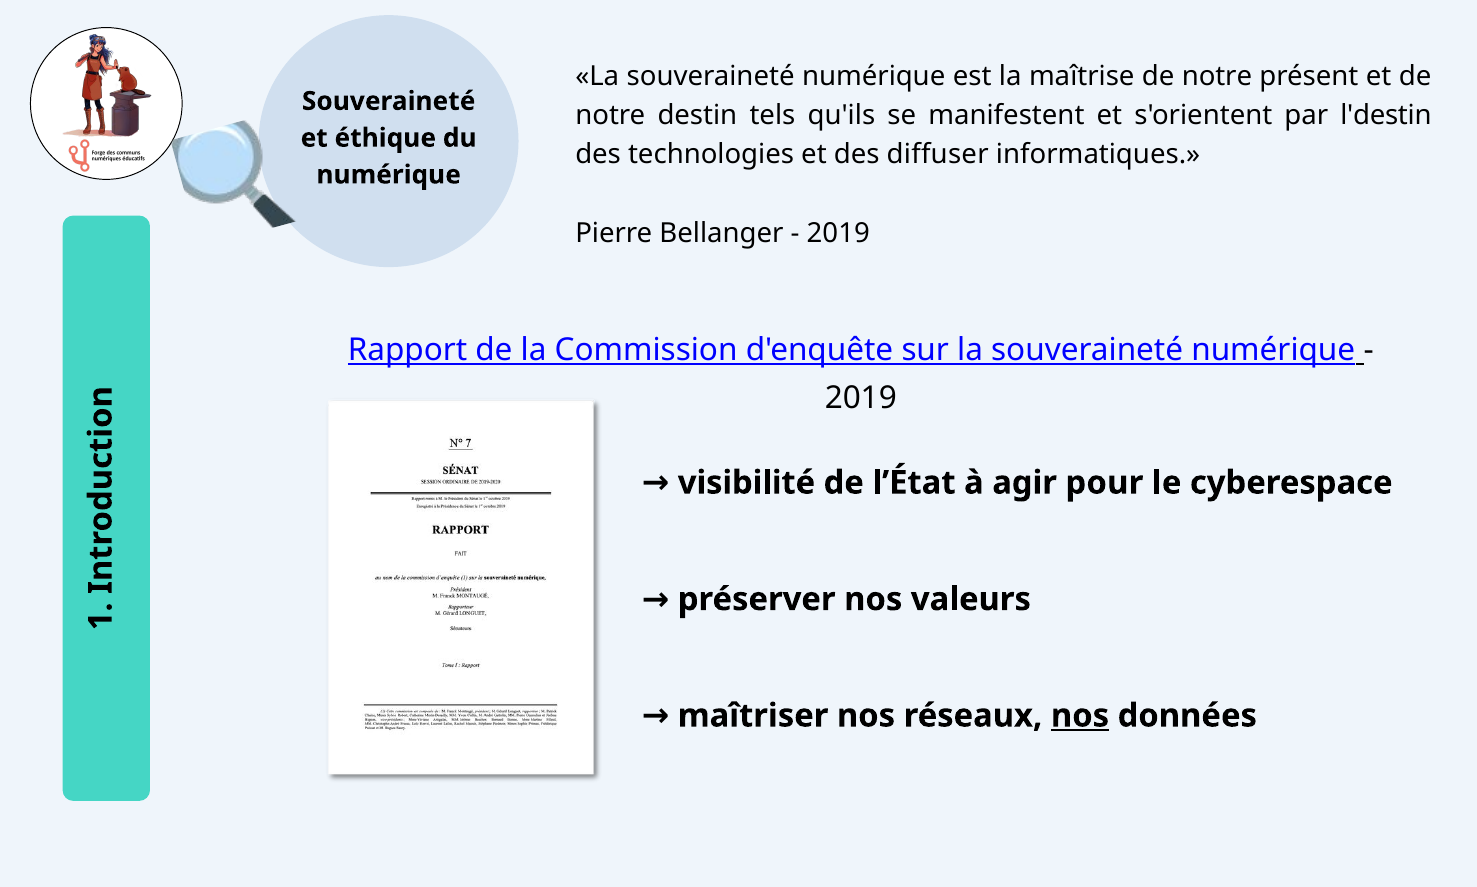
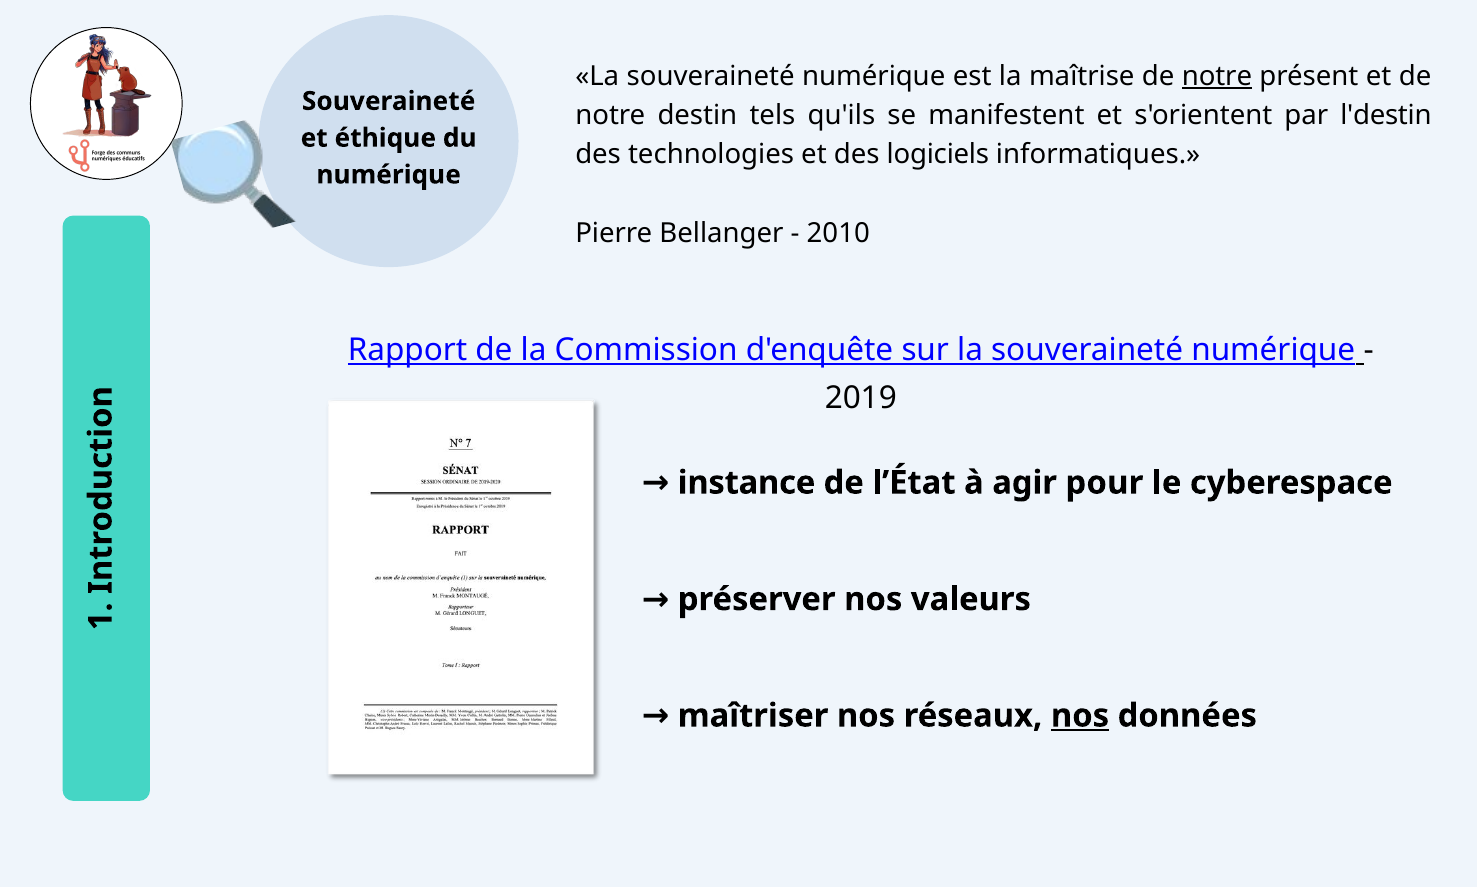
notre at (1217, 76) underline: none -> present
diffuser: diffuser -> logiciels
2019 at (838, 233): 2019 -> 2010
visibilité: visibilité -> instance
